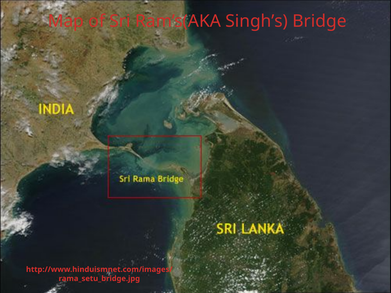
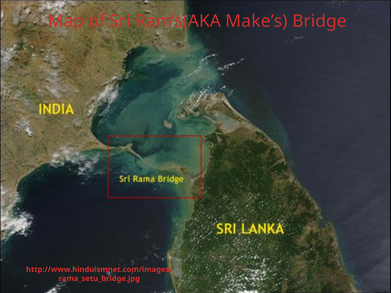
Singh’s: Singh’s -> Make’s
